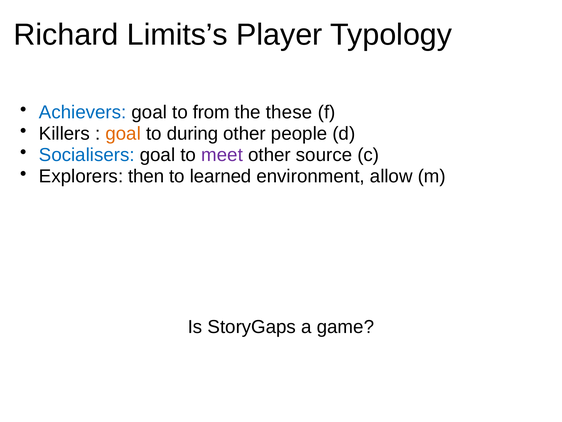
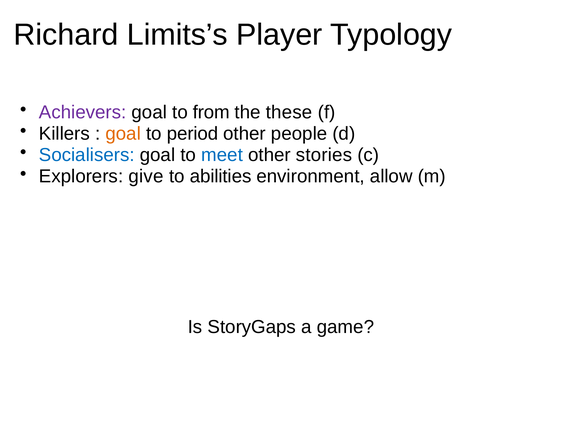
Achievers colour: blue -> purple
during: during -> period
meet colour: purple -> blue
source: source -> stories
then: then -> give
learned: learned -> abilities
